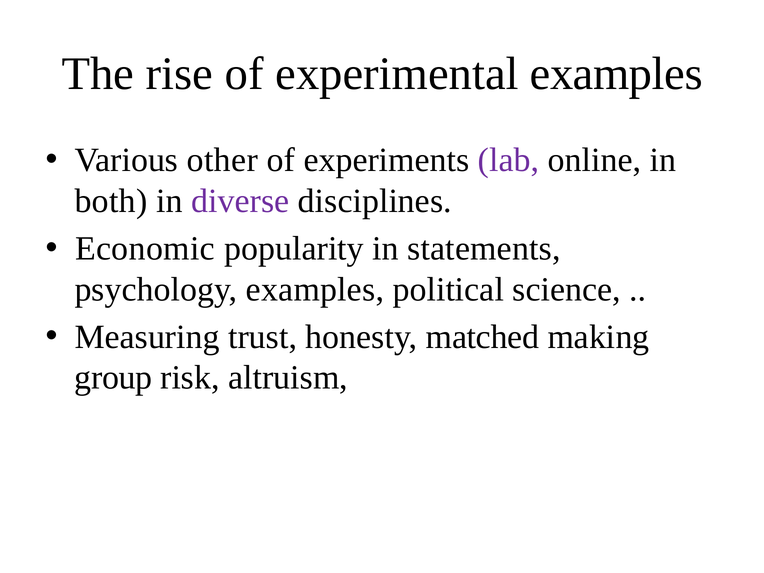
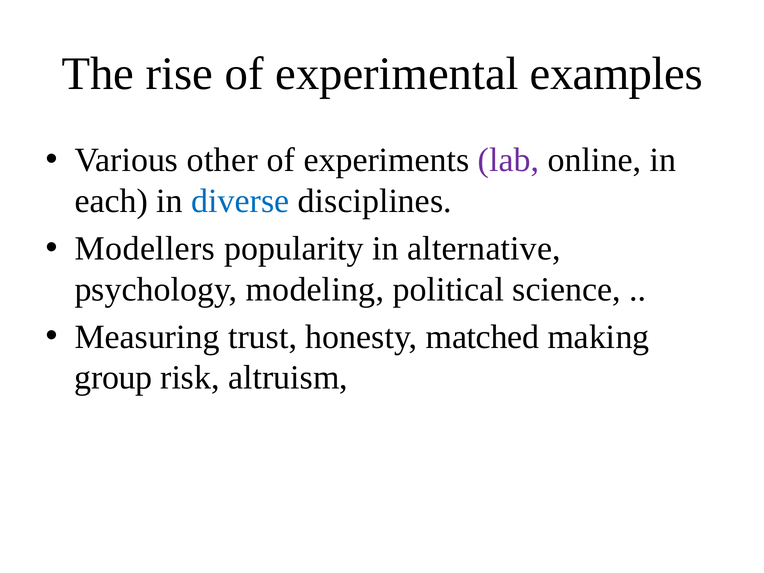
both: both -> each
diverse colour: purple -> blue
Economic: Economic -> Modellers
statements: statements -> alternative
psychology examples: examples -> modeling
